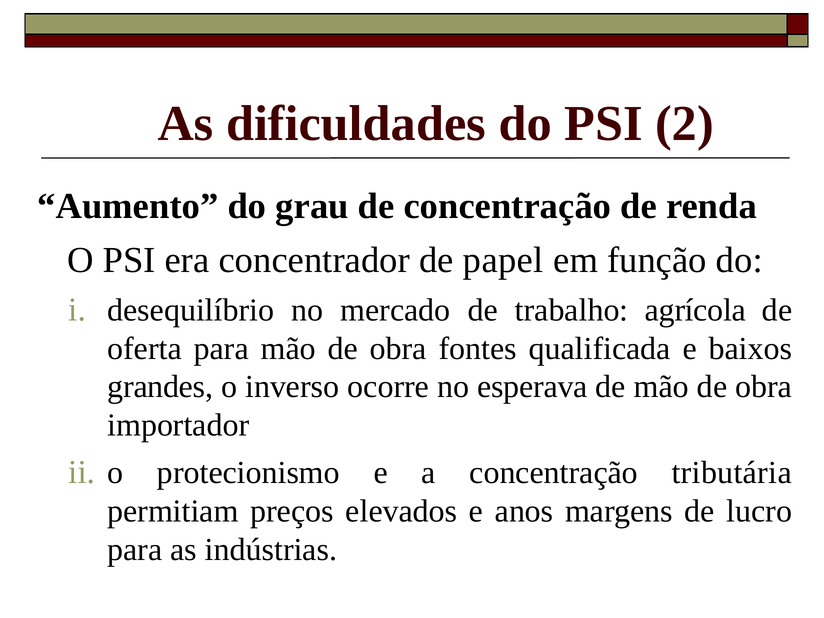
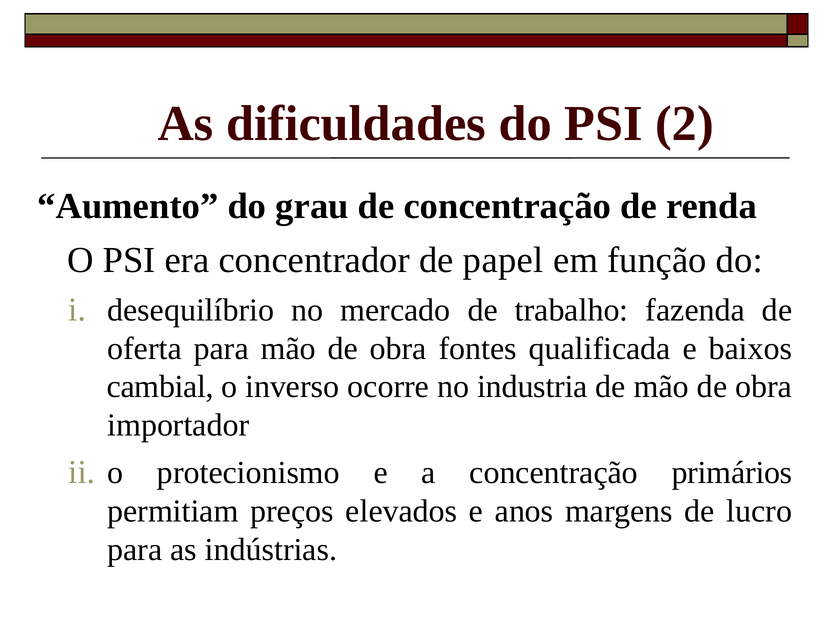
agrícola: agrícola -> fazenda
grandes: grandes -> cambial
esperava: esperava -> industria
tributária: tributária -> primários
